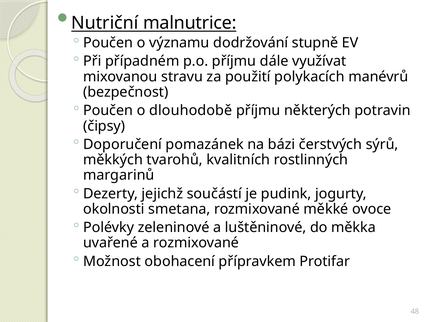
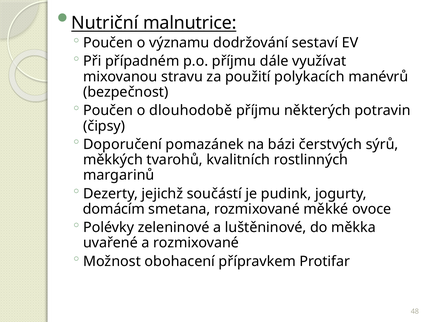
stupně: stupně -> sestaví
okolnosti: okolnosti -> domácím
